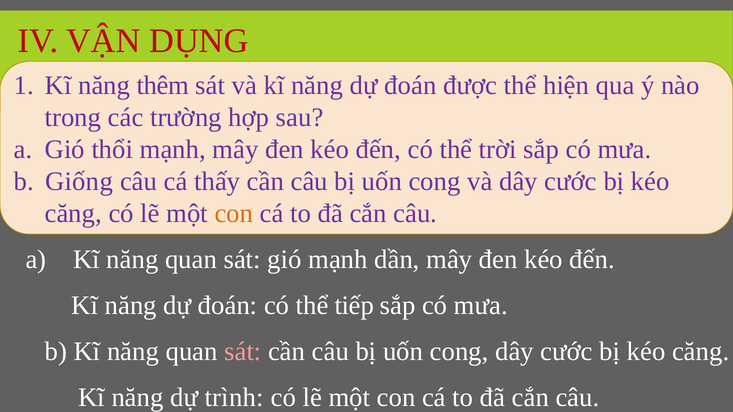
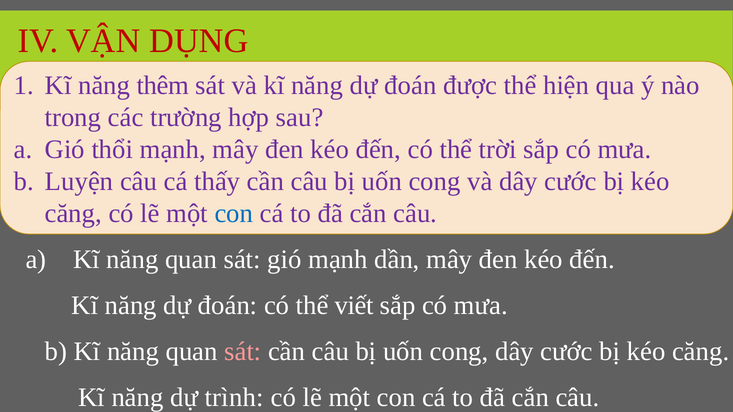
Giống: Giống -> Luyện
con at (234, 214) colour: orange -> blue
tiếp: tiếp -> viết
